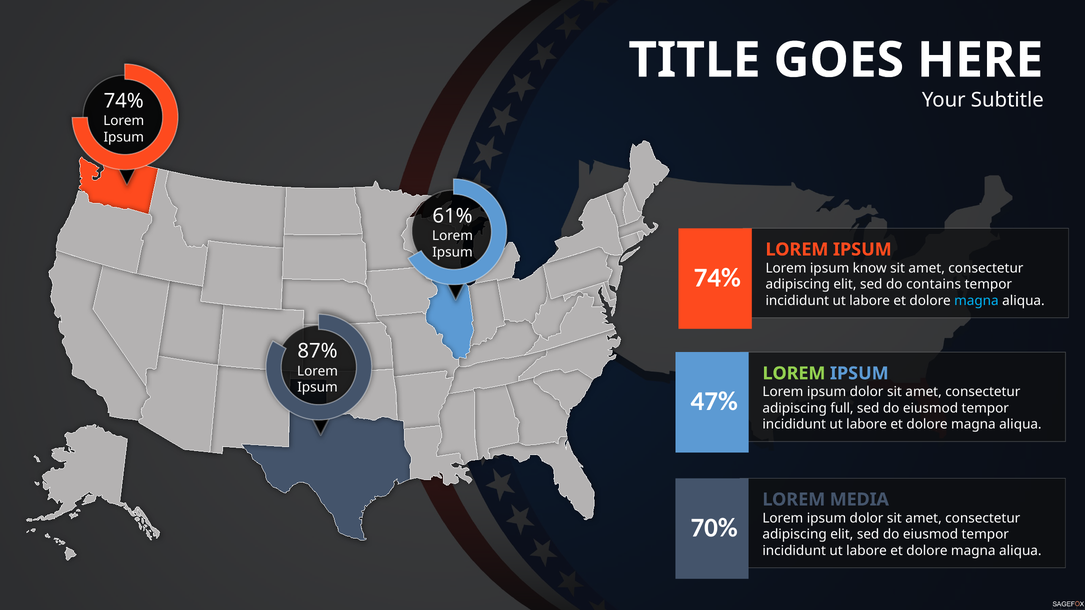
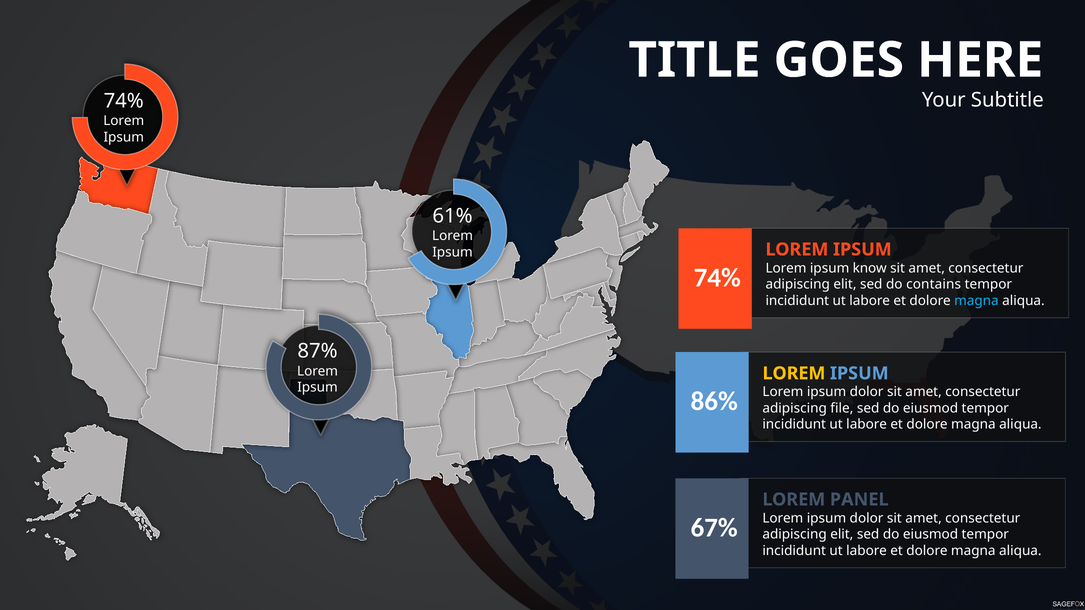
LOREM at (794, 374) colour: light green -> yellow
47%: 47% -> 86%
full: full -> file
MEDIA: MEDIA -> PANEL
70%: 70% -> 67%
